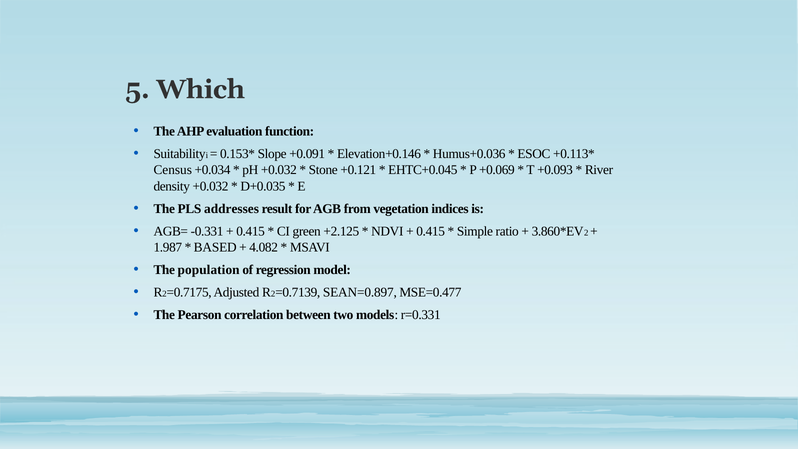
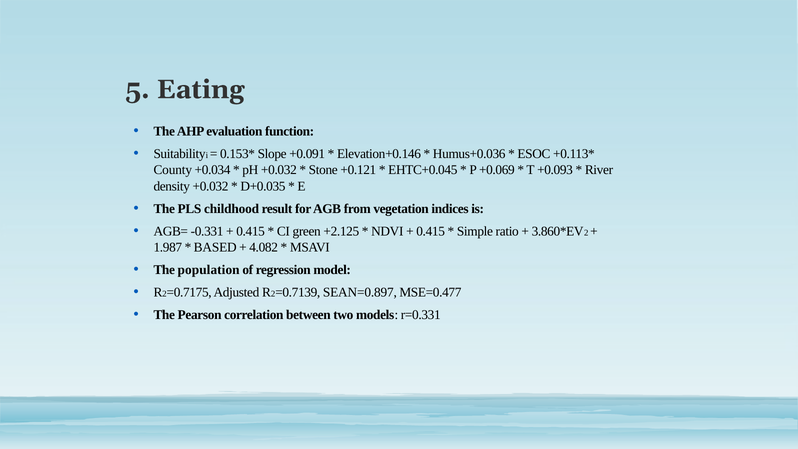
Which: Which -> Eating
Census: Census -> County
addresses: addresses -> childhood
